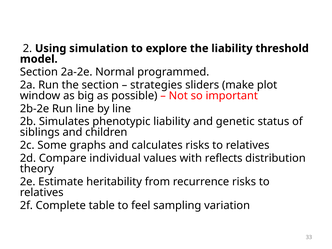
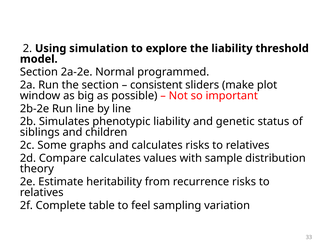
strategies: strategies -> consistent
Compare individual: individual -> calculates
reflects: reflects -> sample
